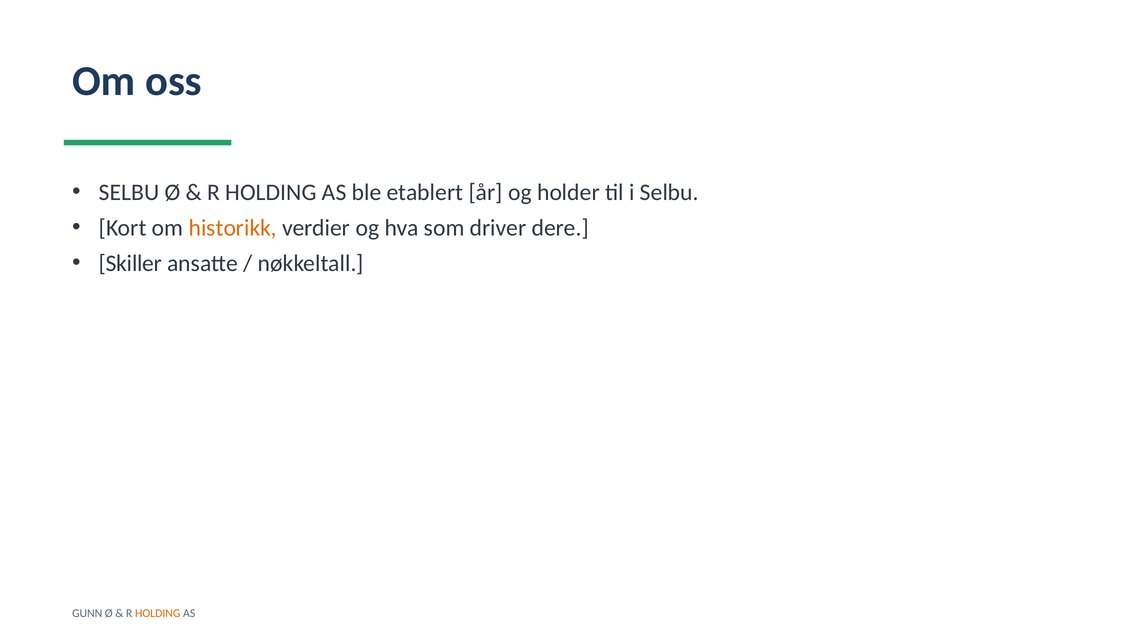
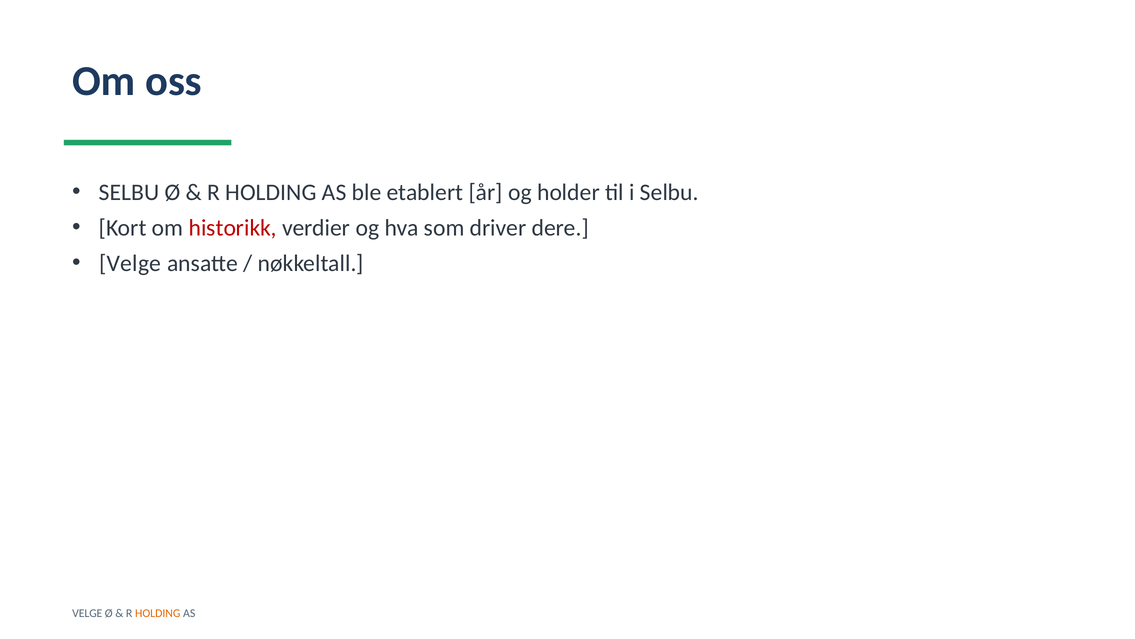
historikk colour: orange -> red
Skiller at (130, 263): Skiller -> Velge
GUNN at (87, 613): GUNN -> VELGE
